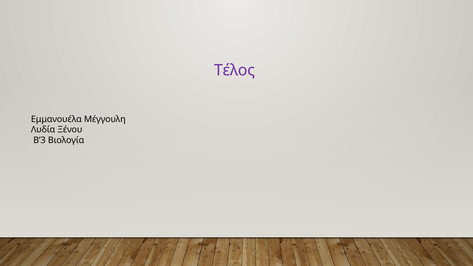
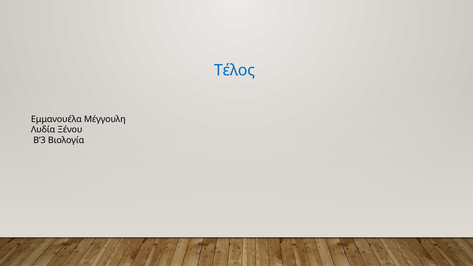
Τέλος colour: purple -> blue
